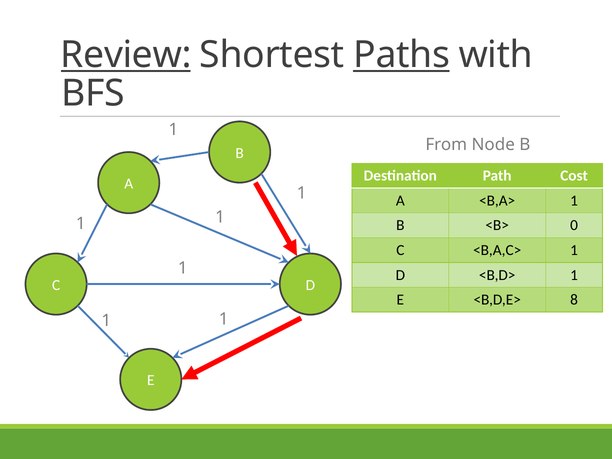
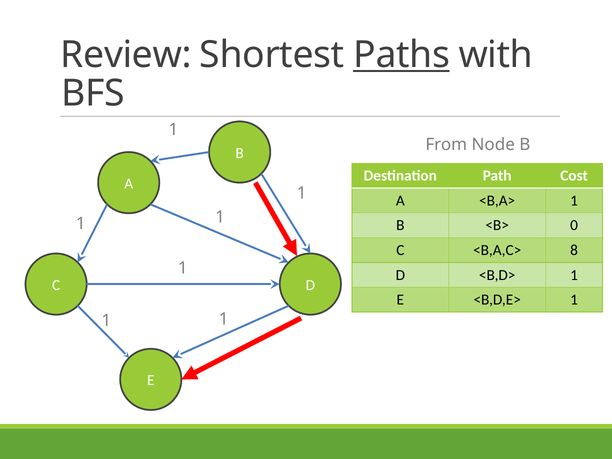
Review underline: present -> none
<B,A,C> 1: 1 -> 8
<B,D,E> 8: 8 -> 1
